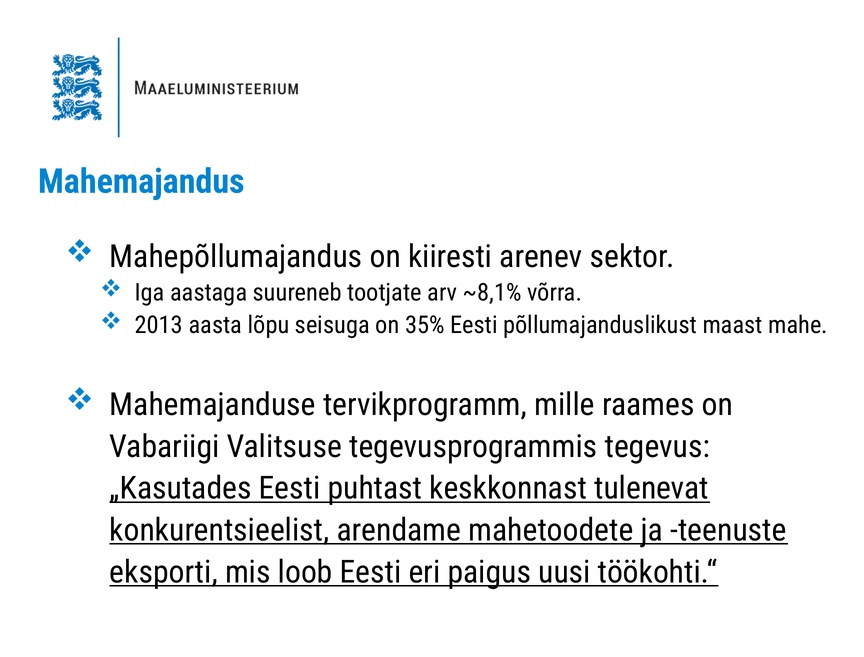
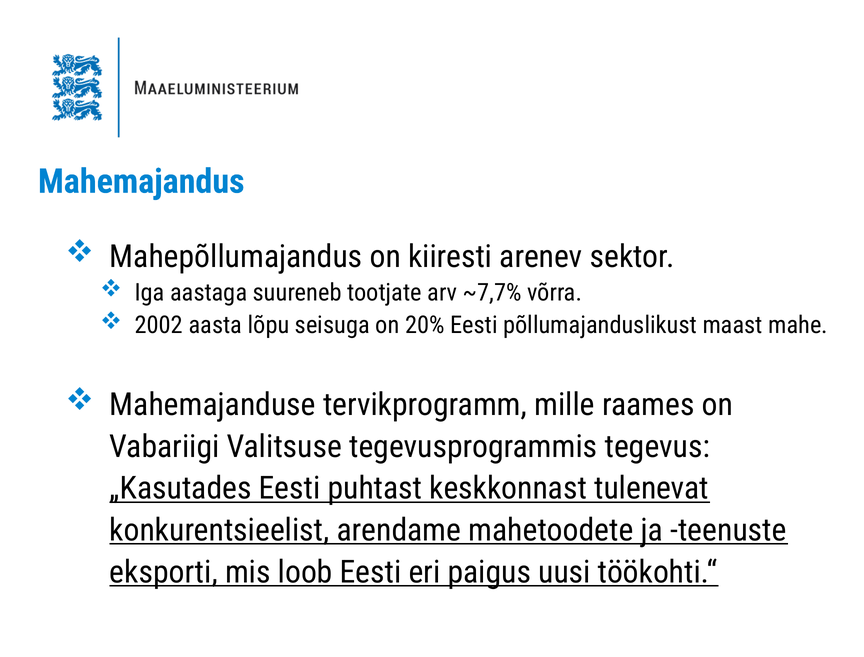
~8,1%: ~8,1% -> ~7,7%
2013: 2013 -> 2002
35%: 35% -> 20%
